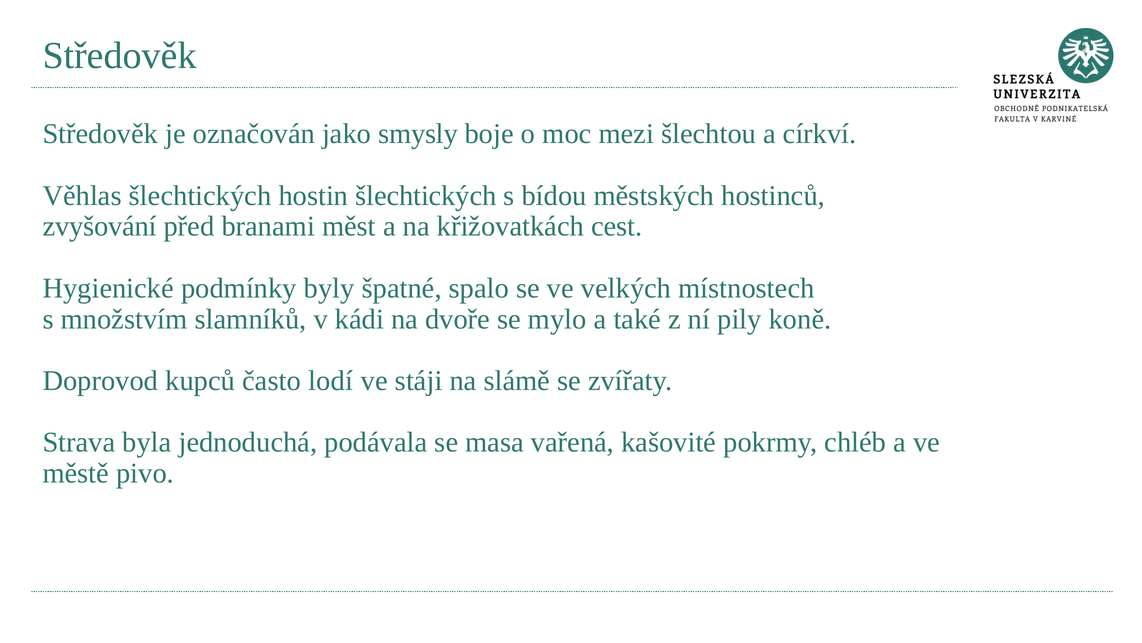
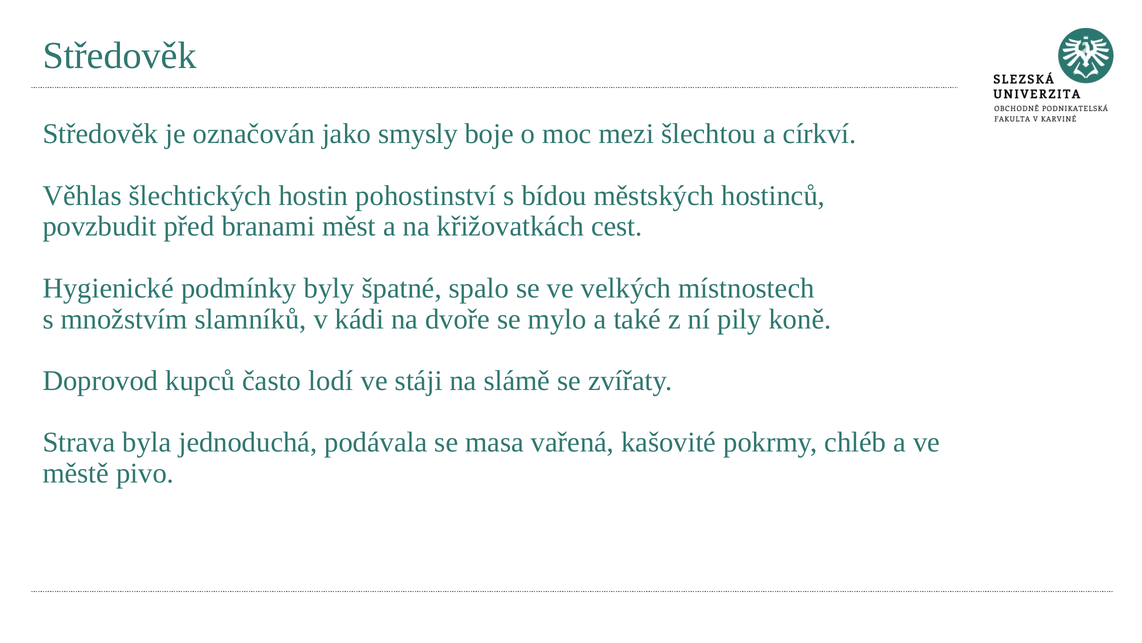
hostin šlechtických: šlechtických -> pohostinství
zvyšování: zvyšování -> povzbudit
